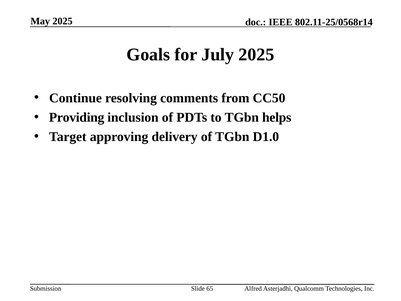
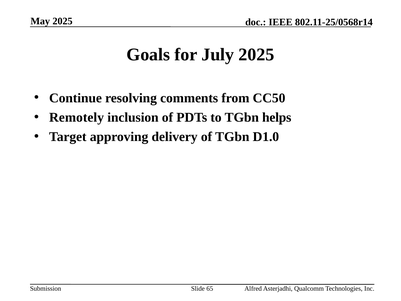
Providing: Providing -> Remotely
